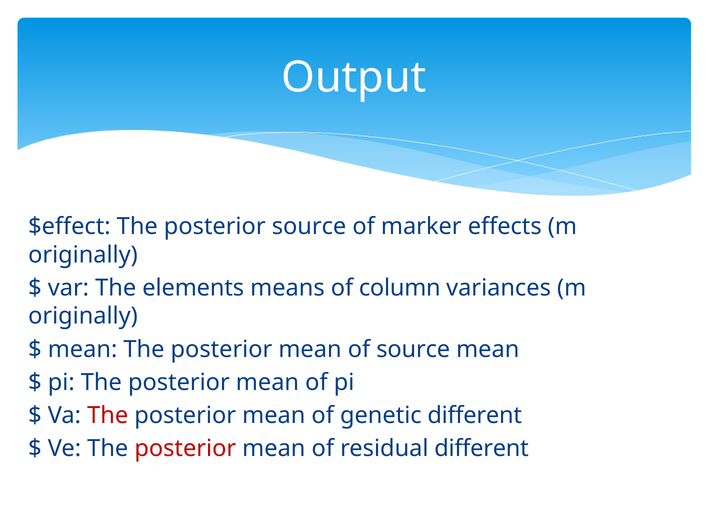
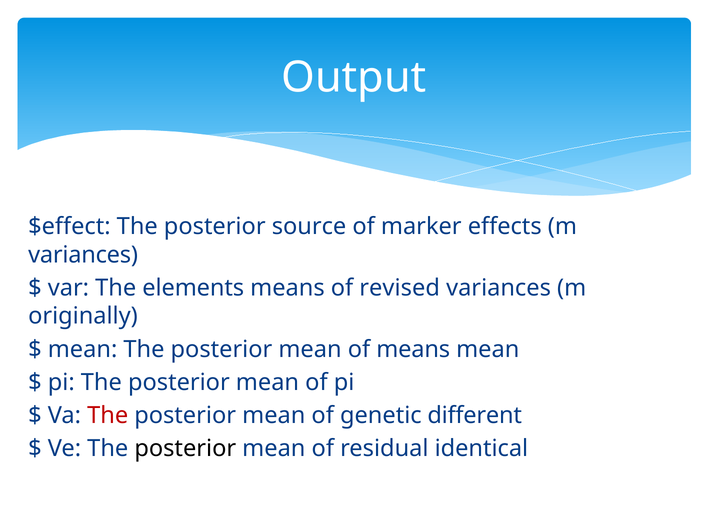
originally at (83, 255): originally -> variances
column: column -> revised
of source: source -> means
posterior at (185, 448) colour: red -> black
residual different: different -> identical
